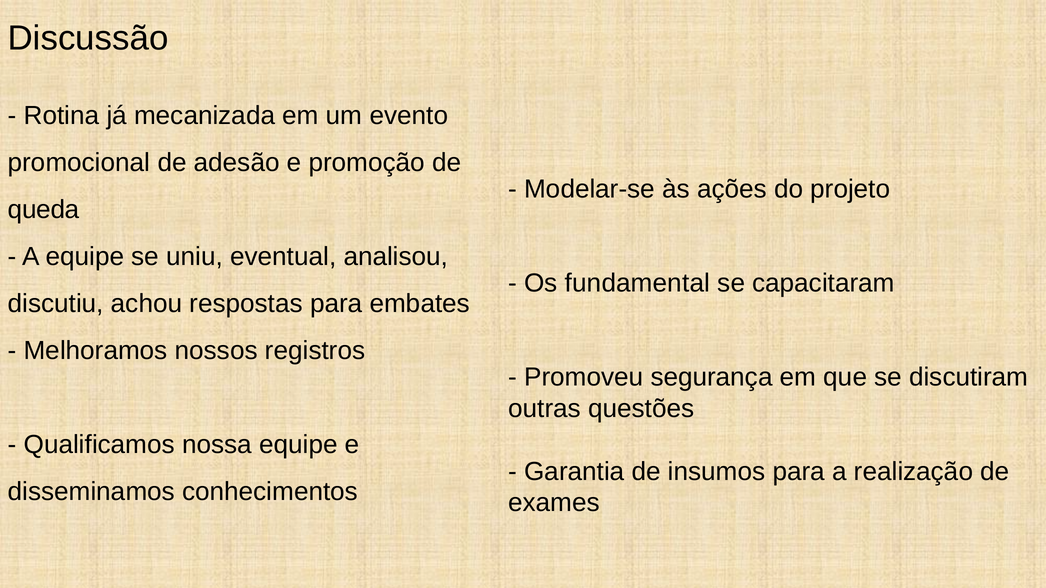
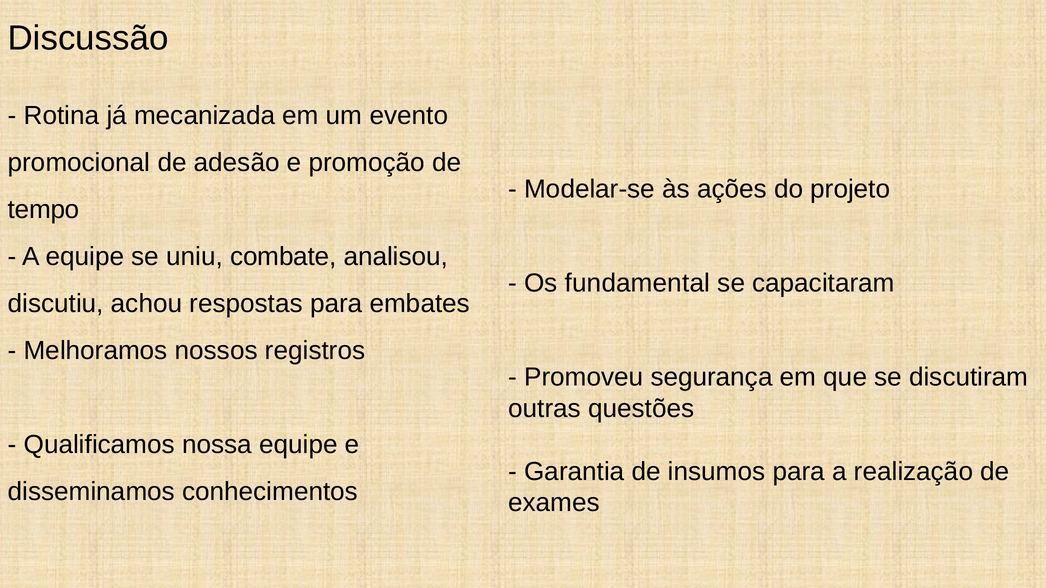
queda: queda -> tempo
eventual: eventual -> combate
